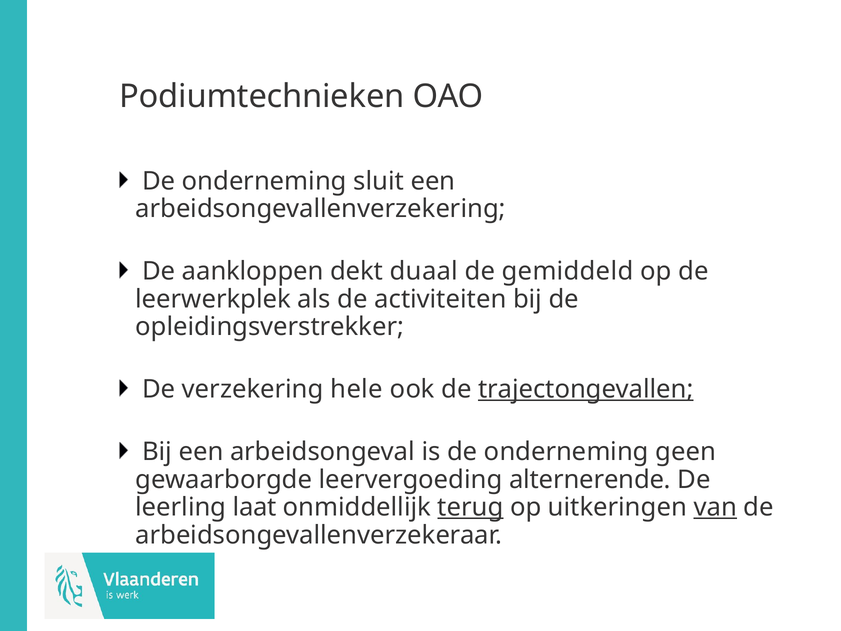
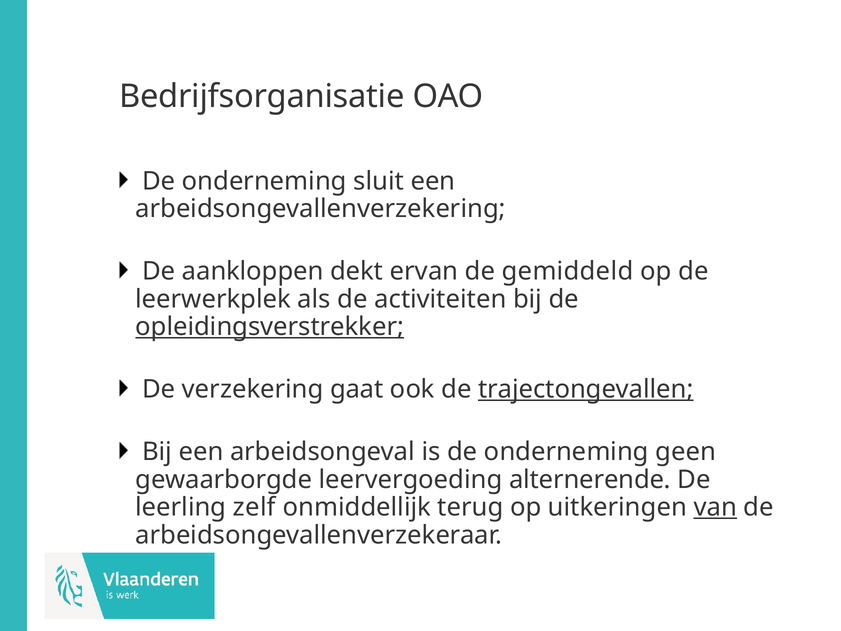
Podiumtechnieken: Podiumtechnieken -> Bedrijfsorganisatie
duaal: duaal -> ervan
opleidingsverstrekker underline: none -> present
hele: hele -> gaat
laat: laat -> zelf
terug underline: present -> none
